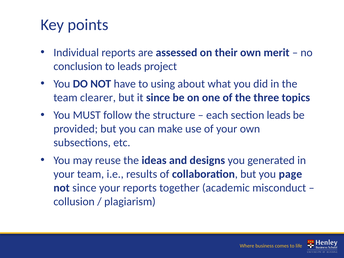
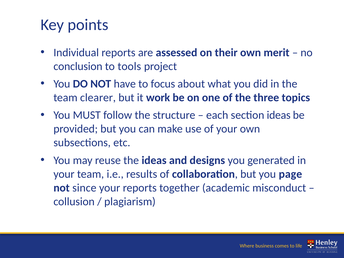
to leads: leads -> tools
using: using -> focus
it since: since -> work
section leads: leads -> ideas
